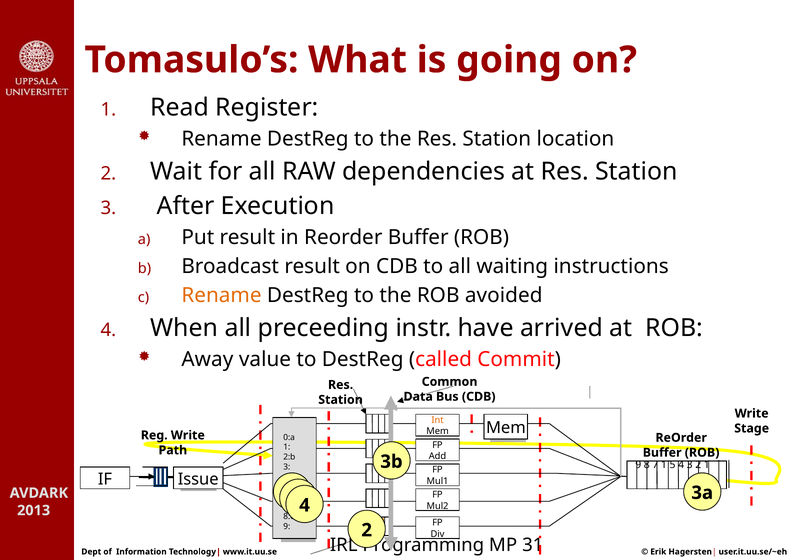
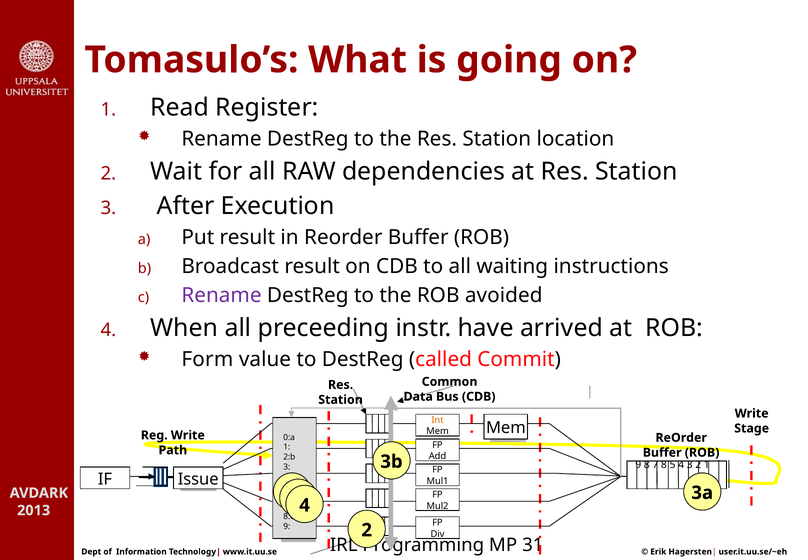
Rename at (221, 295) colour: orange -> purple
Away: Away -> Form
7 1: 1 -> 8
